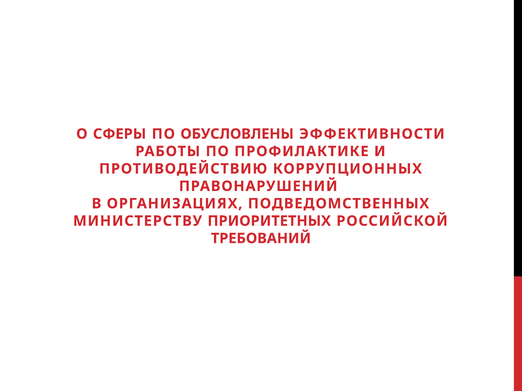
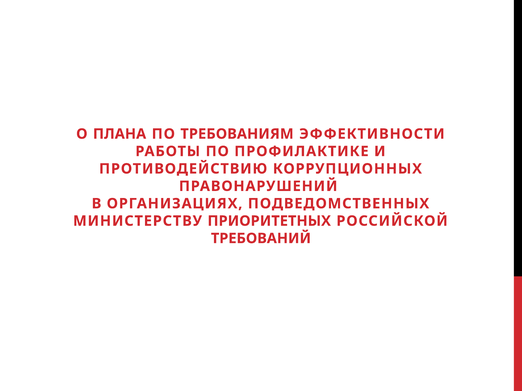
СФЕРЫ: СФЕРЫ -> ПЛАНА
ОБУСЛОВЛЕНЫ: ОБУСЛОВЛЕНЫ -> ТРЕБОВАНИЯМ
